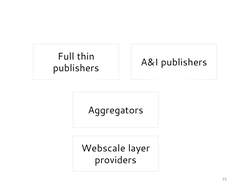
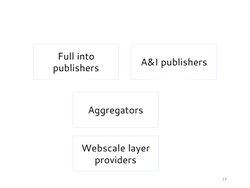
thin: thin -> into
